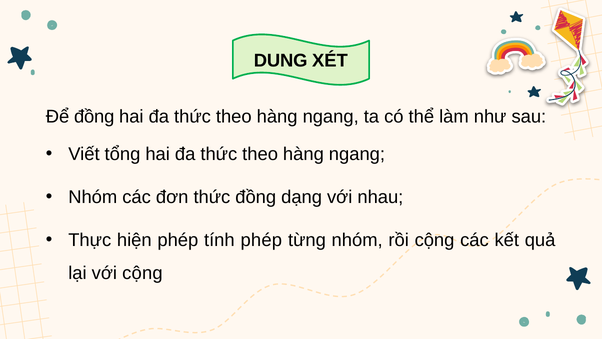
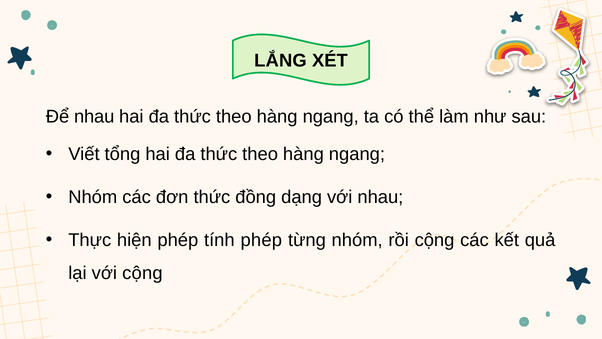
DUNG: DUNG -> LẮNG
Để đồng: đồng -> nhau
